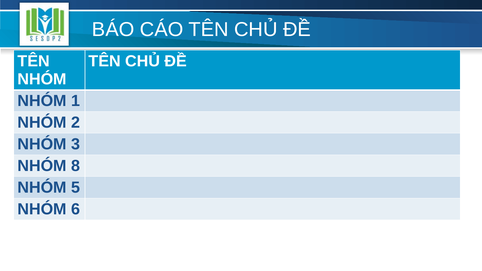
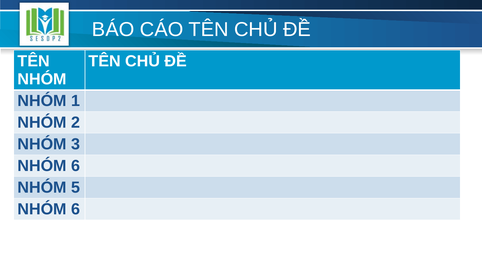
8 at (76, 166): 8 -> 6
